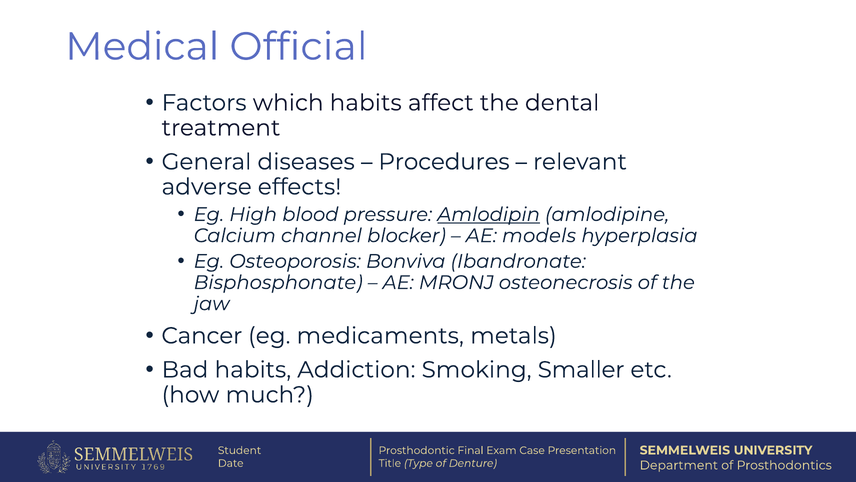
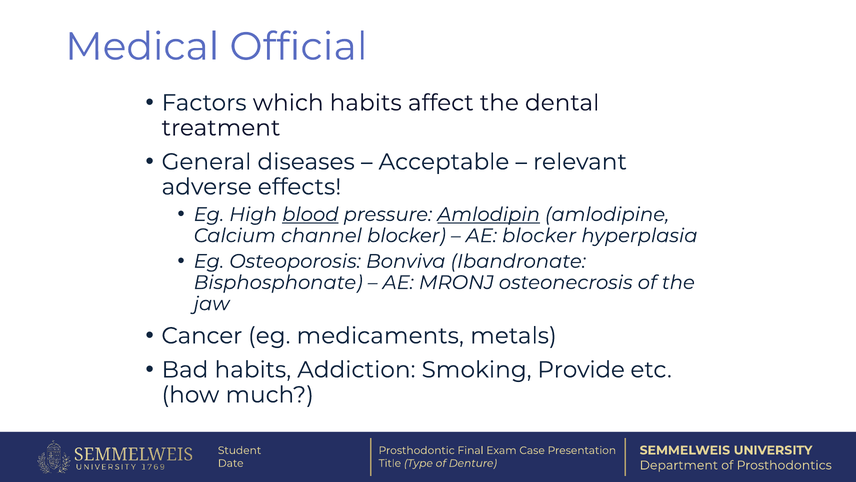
Procedures: Procedures -> Acceptable
blood underline: none -> present
AE models: models -> blocker
Smaller: Smaller -> Provide
